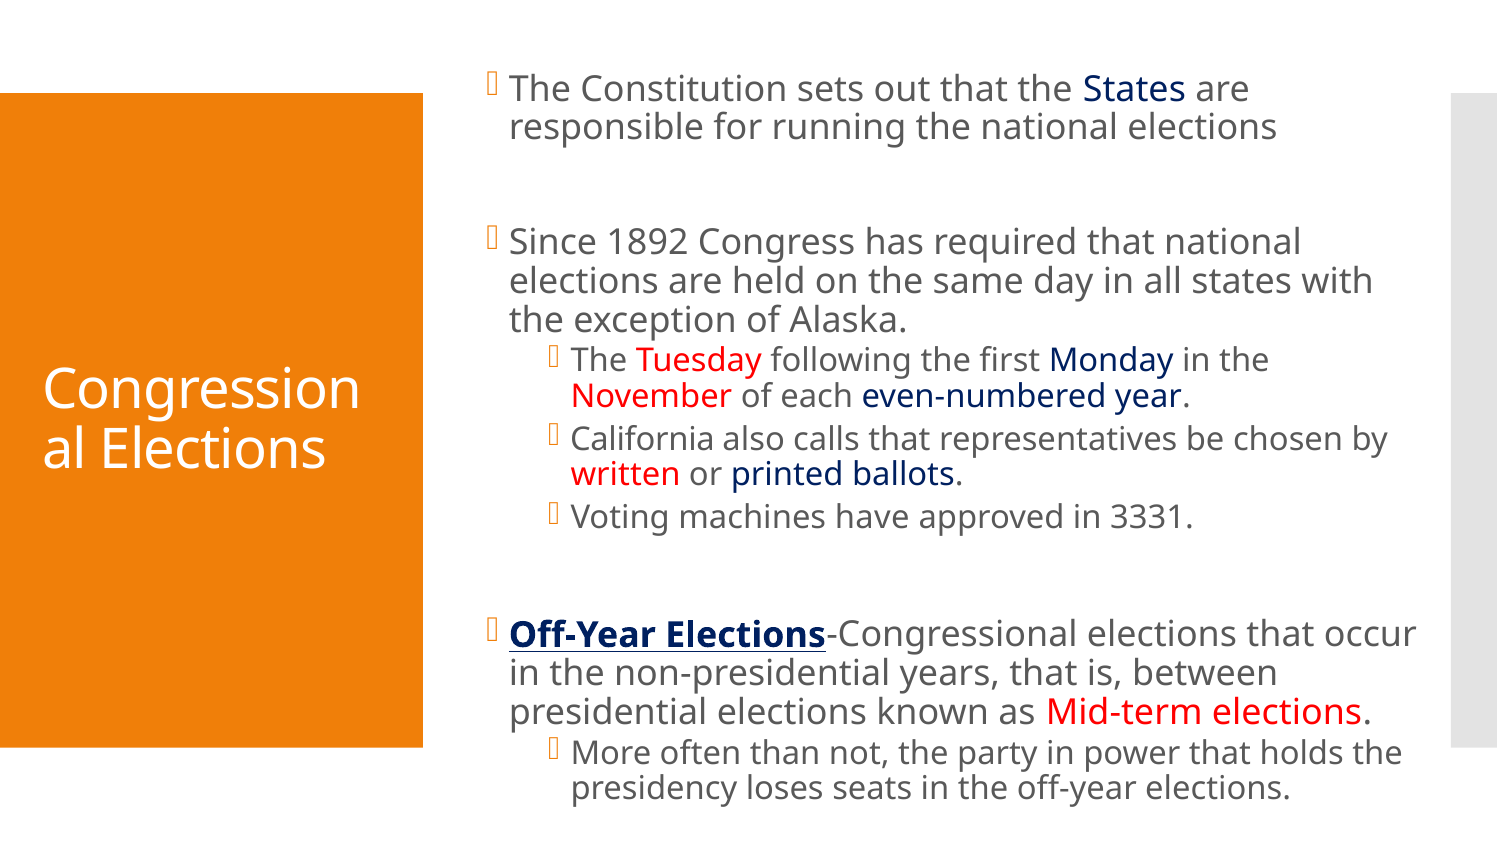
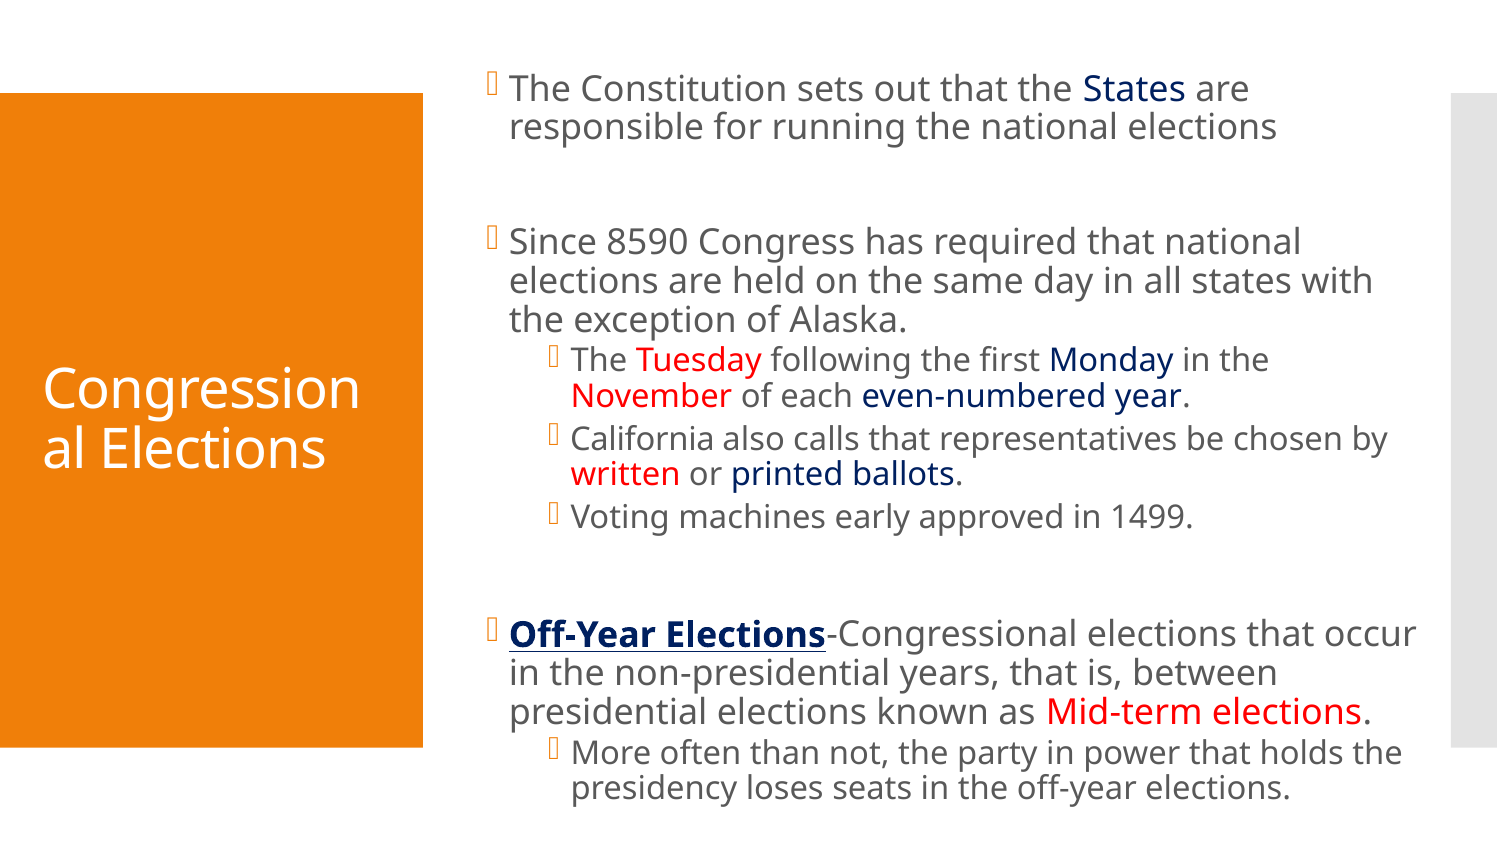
1892: 1892 -> 8590
have: have -> early
3331: 3331 -> 1499
